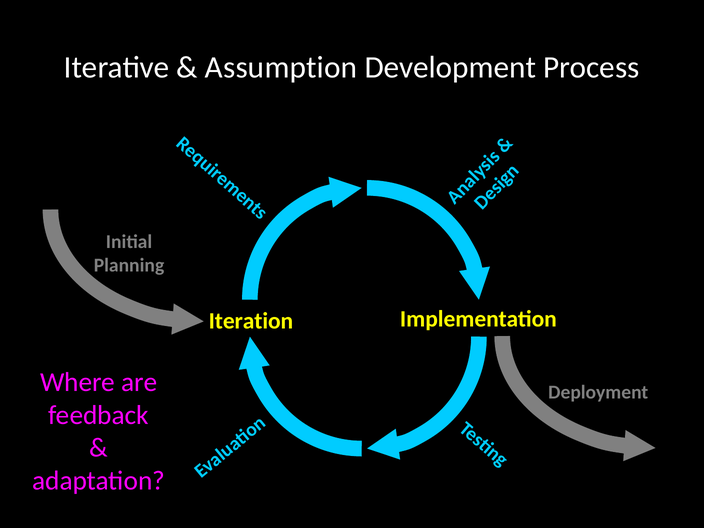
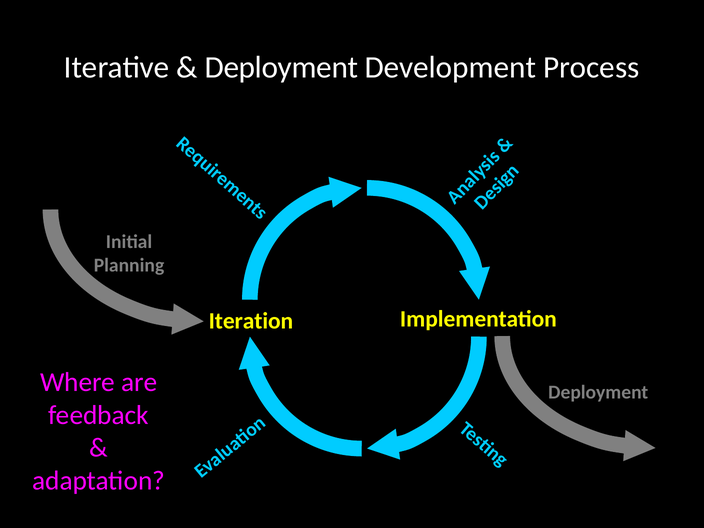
Assumption at (281, 67): Assumption -> Deployment
